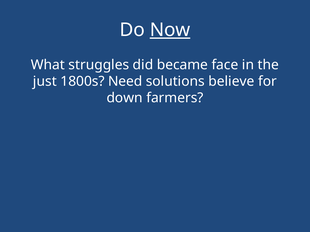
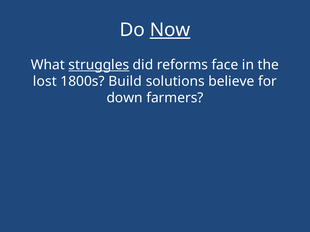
struggles underline: none -> present
became: became -> reforms
just: just -> lost
Need: Need -> Build
